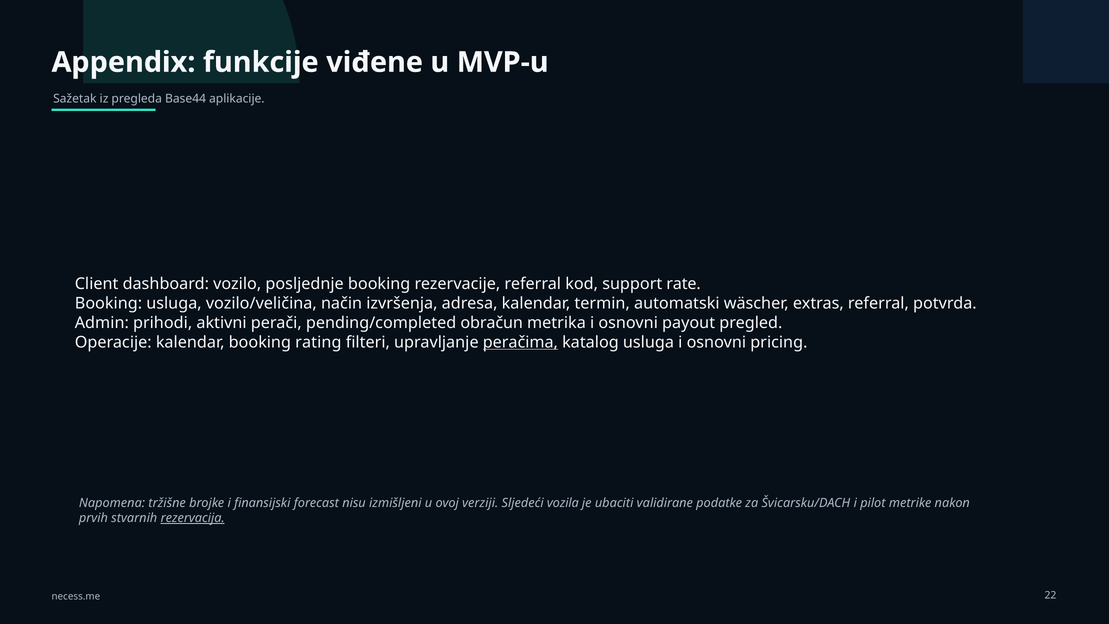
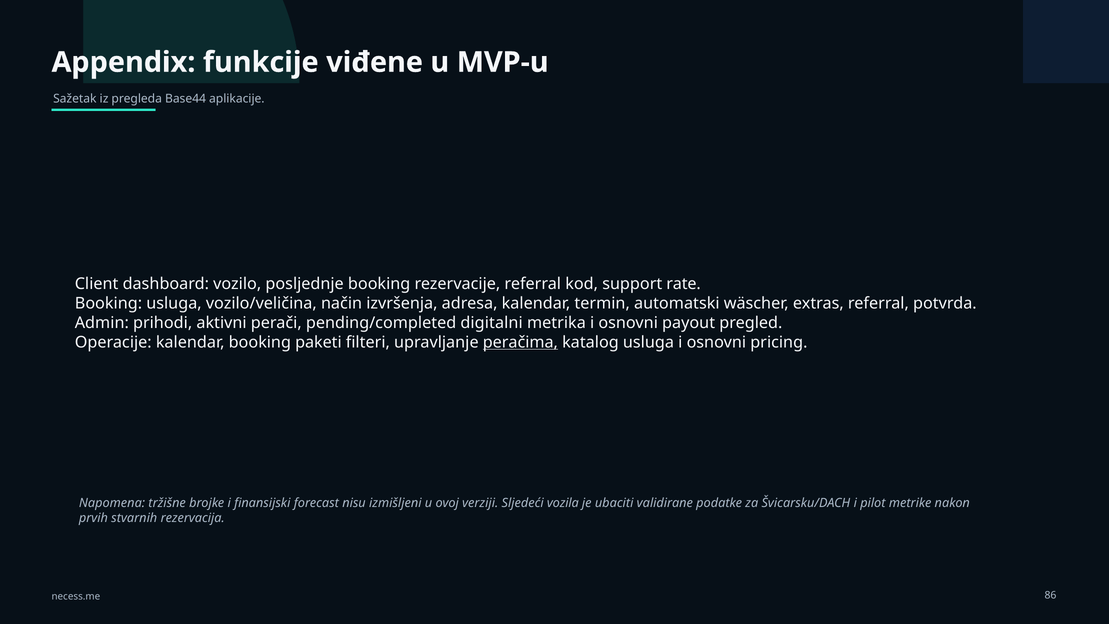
obračun: obračun -> digitalni
rating: rating -> paketi
rezervacija underline: present -> none
22: 22 -> 86
